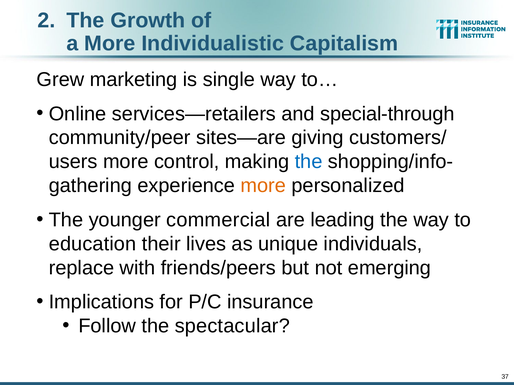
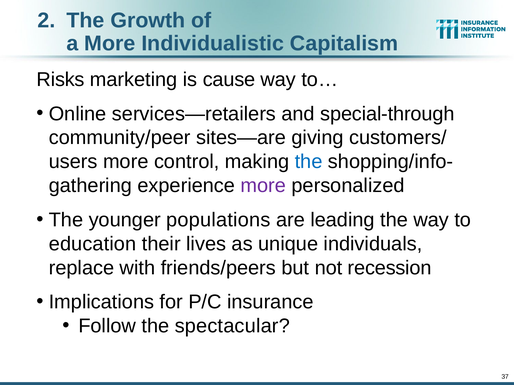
Grew: Grew -> Risks
single: single -> cause
more at (263, 186) colour: orange -> purple
commercial: commercial -> populations
emerging: emerging -> recession
